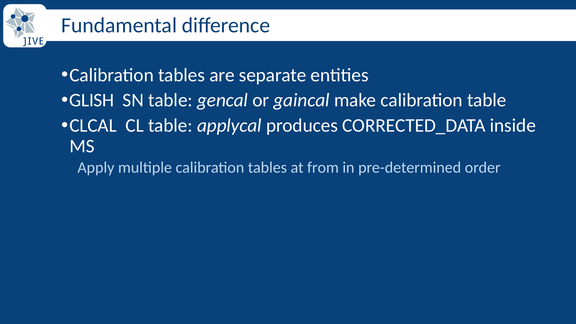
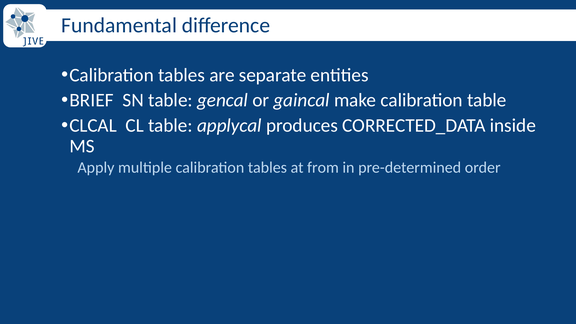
GLISH: GLISH -> BRIEF
